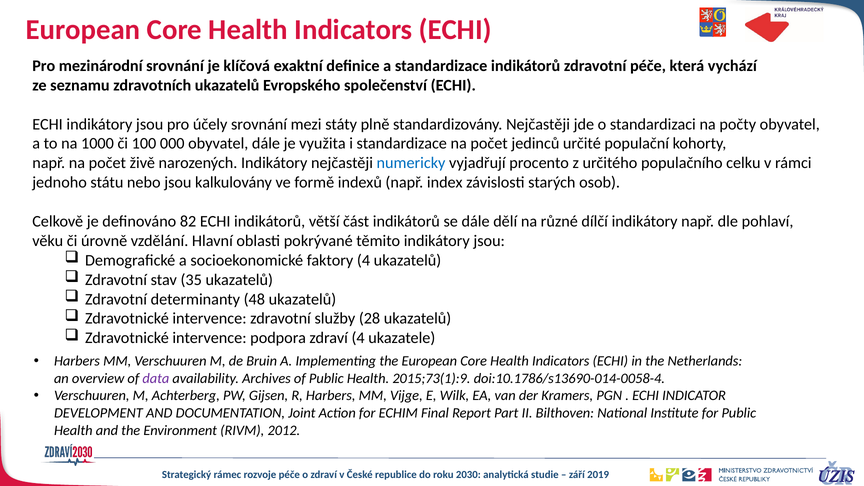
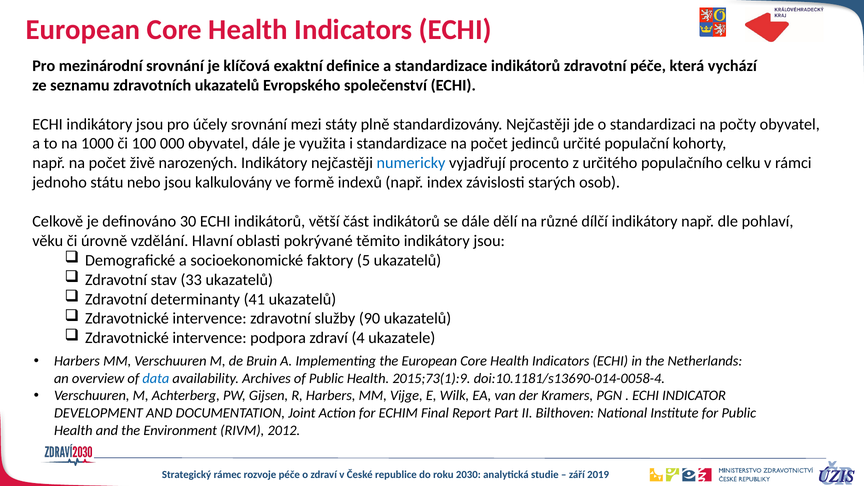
82: 82 -> 30
faktory 4: 4 -> 5
35: 35 -> 33
48: 48 -> 41
28: 28 -> 90
data colour: purple -> blue
doi:10.1786/s13690-014-0058-4: doi:10.1786/s13690-014-0058-4 -> doi:10.1181/s13690-014-0058-4
